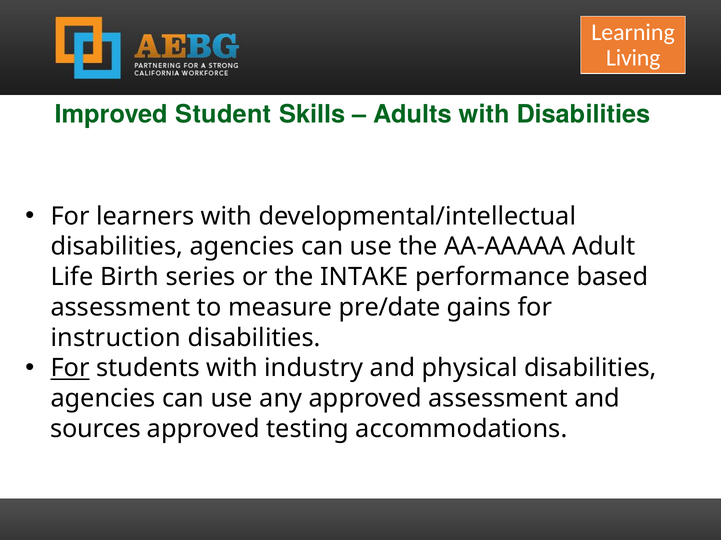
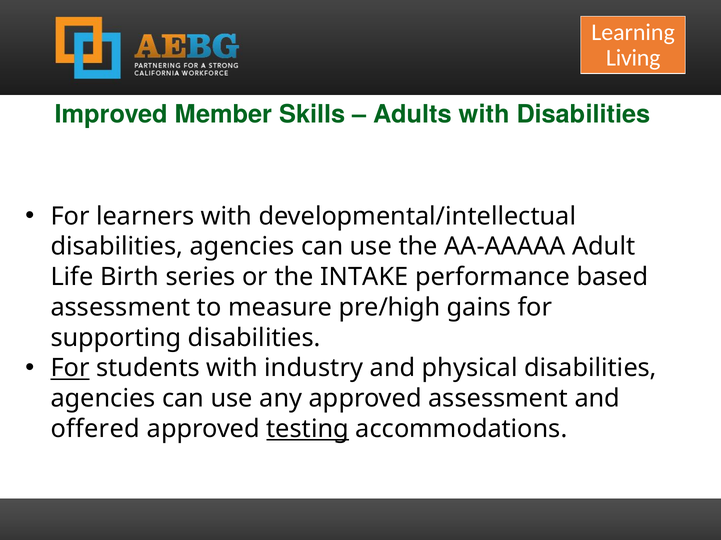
Student: Student -> Member
pre/date: pre/date -> pre/high
instruction: instruction -> supporting
sources: sources -> offered
testing underline: none -> present
